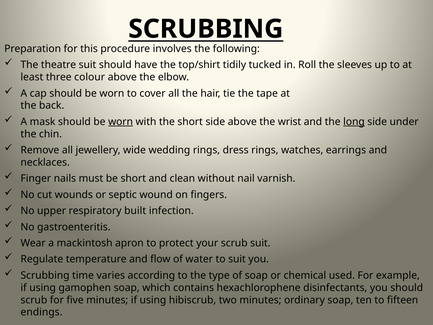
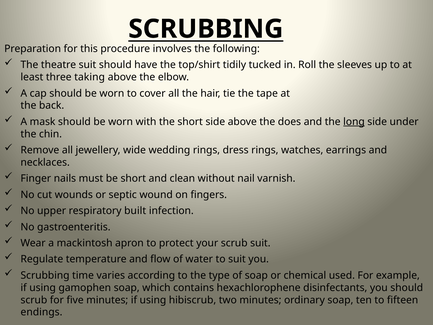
colour: colour -> taking
worn at (121, 122) underline: present -> none
wrist: wrist -> does
